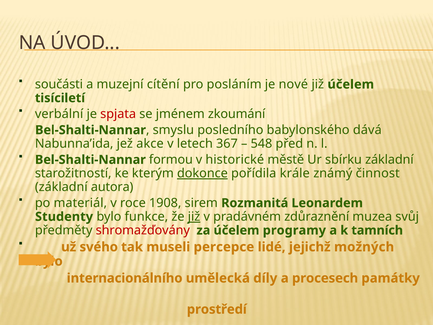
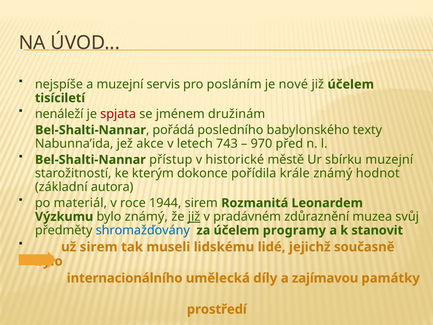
součásti: součásti -> nejspíše
cítění: cítění -> servis
verbální: verbální -> nenáleží
zkoumání: zkoumání -> družinám
smyslu: smyslu -> pořádá
dává: dává -> texty
367: 367 -> 743
548: 548 -> 970
formou: formou -> přístup
sbírku základní: základní -> muzejní
dokonce underline: present -> none
činnost: činnost -> hodnot
1908: 1908 -> 1944
Studenty: Studenty -> Výzkumu
bylo funkce: funkce -> známý
shromažďovány colour: red -> blue
tamních: tamních -> stanovit
už svého: svého -> sirem
percepce: percepce -> lidskému
možných: možných -> současně
procesech: procesech -> zajímavou
